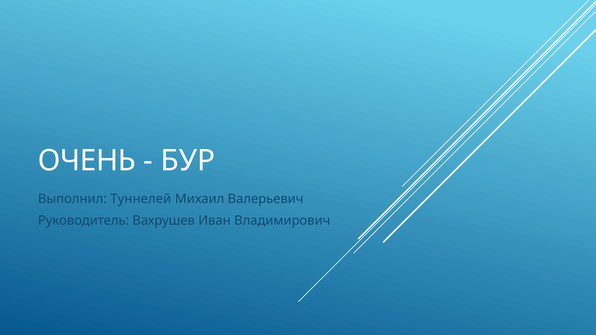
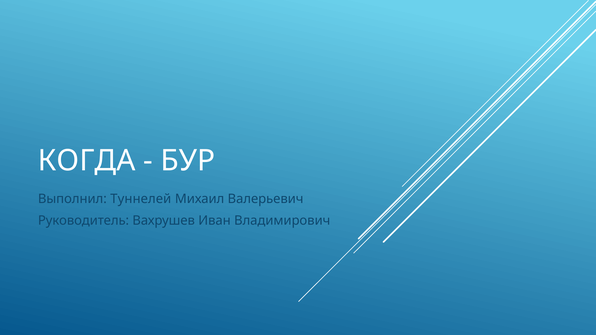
ОЧЕНЬ: ОЧЕНЬ -> КОГДА
